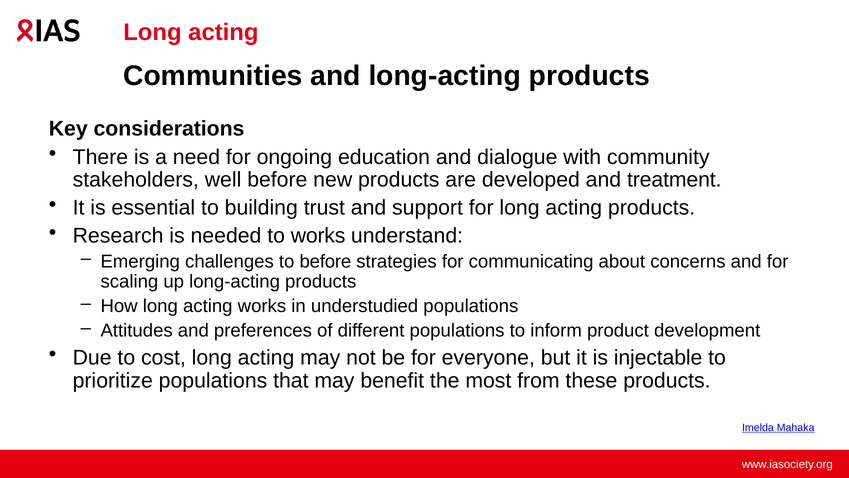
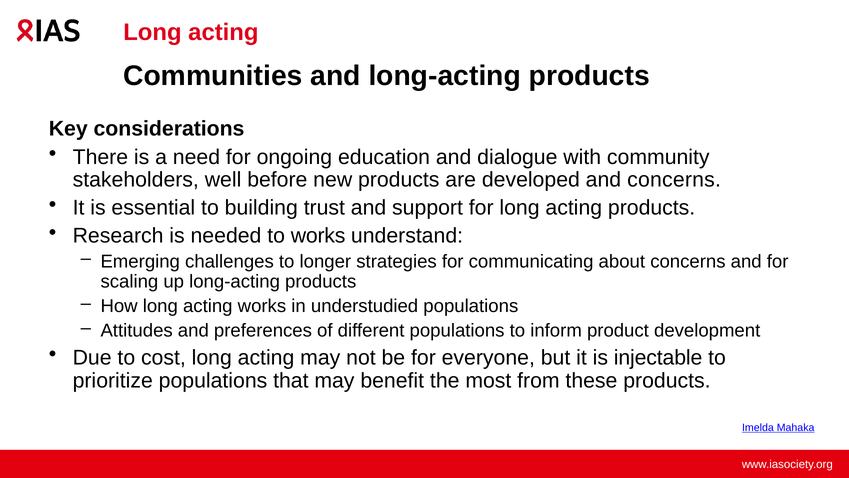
and treatment: treatment -> concerns
to before: before -> longer
